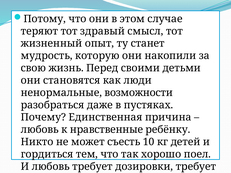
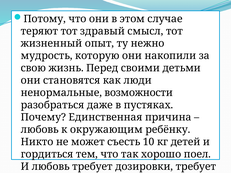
станет: станет -> нежно
нравственные: нравственные -> окружающим
